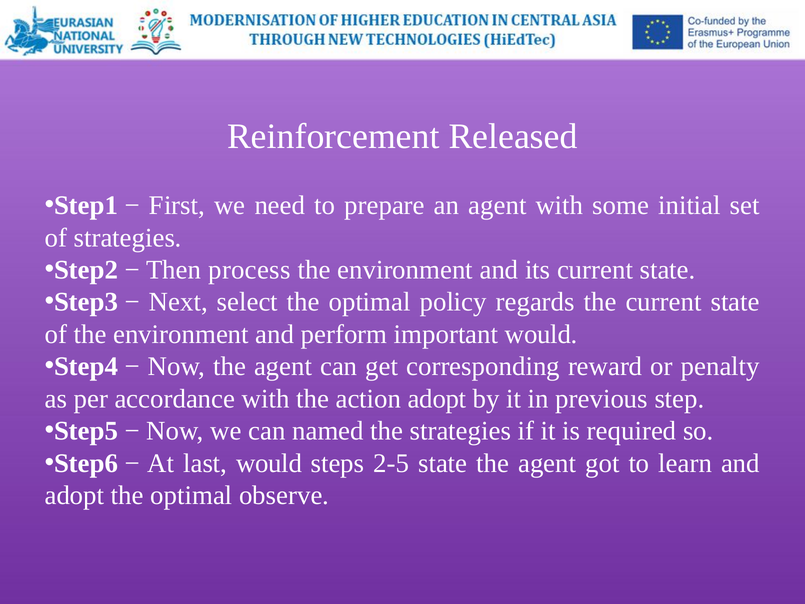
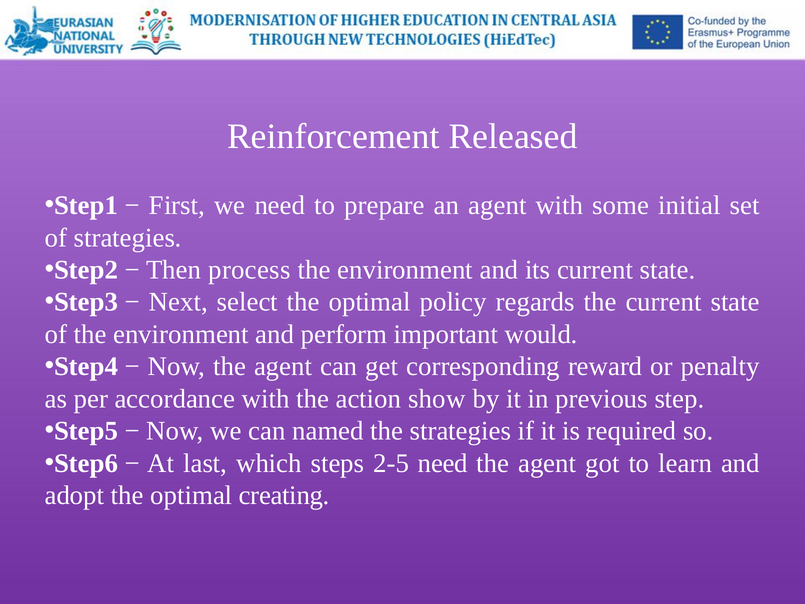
action adopt: adopt -> show
last would: would -> which
2-5 state: state -> need
observe: observe -> creating
